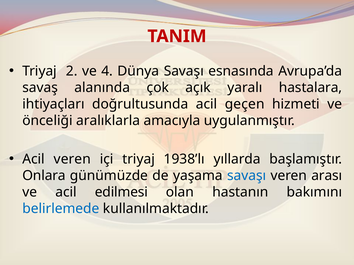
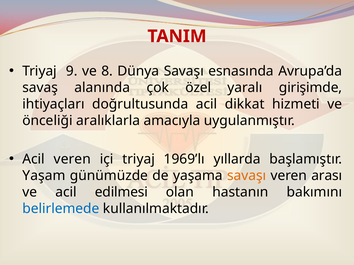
2: 2 -> 9
4: 4 -> 8
açık: açık -> özel
hastalara: hastalara -> girişimde
geçen: geçen -> dikkat
1938’lı: 1938’lı -> 1969’lı
Onlara: Onlara -> Yaşam
savaşı at (247, 176) colour: blue -> orange
